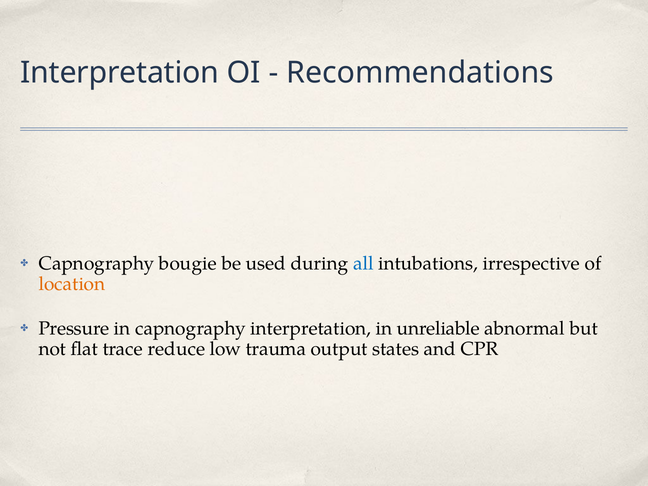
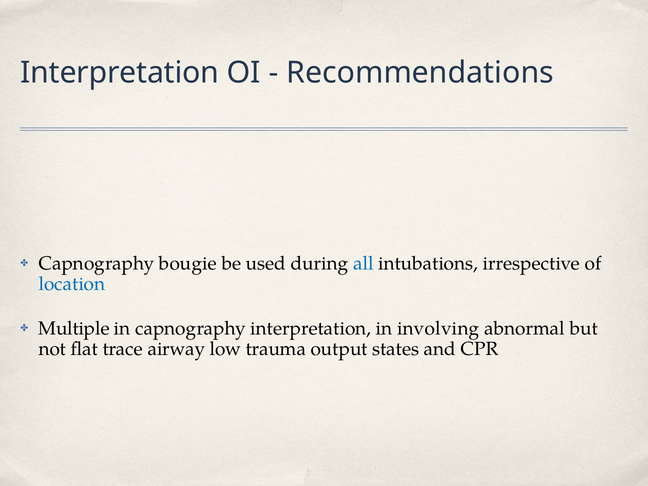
location colour: orange -> blue
Pressure: Pressure -> Multiple
unreliable: unreliable -> involving
reduce: reduce -> airway
